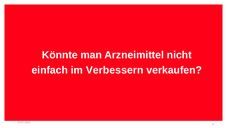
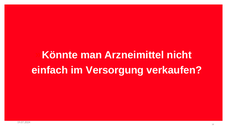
Verbessern: Verbessern -> Versorgung
